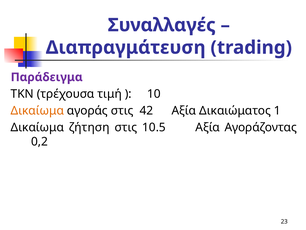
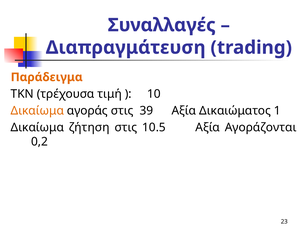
Παράδειγμα colour: purple -> orange
42: 42 -> 39
Αγοράζοντας: Αγοράζοντας -> Αγοράζονται
